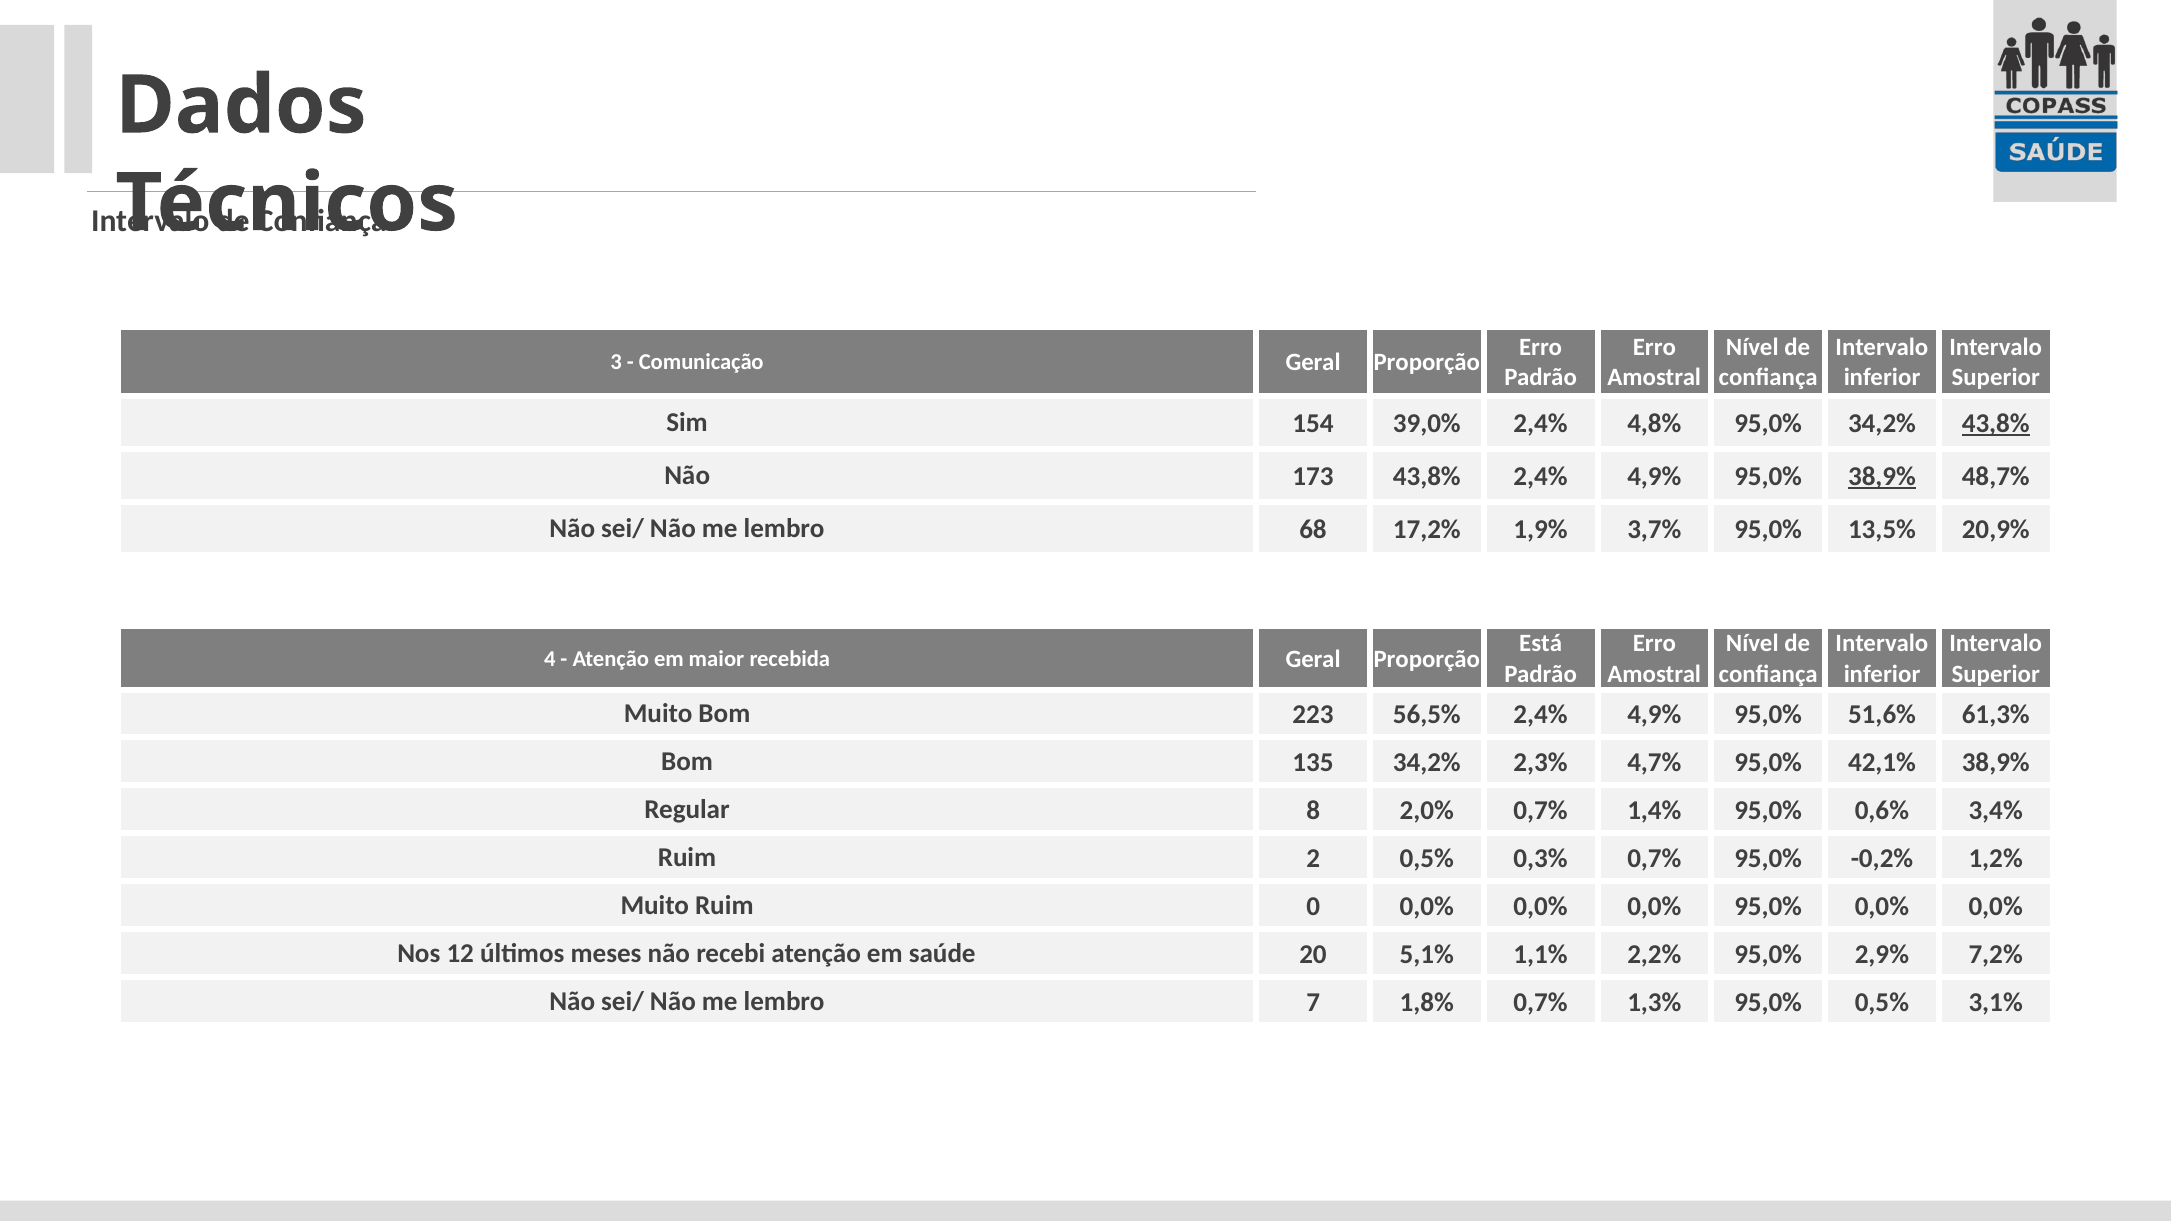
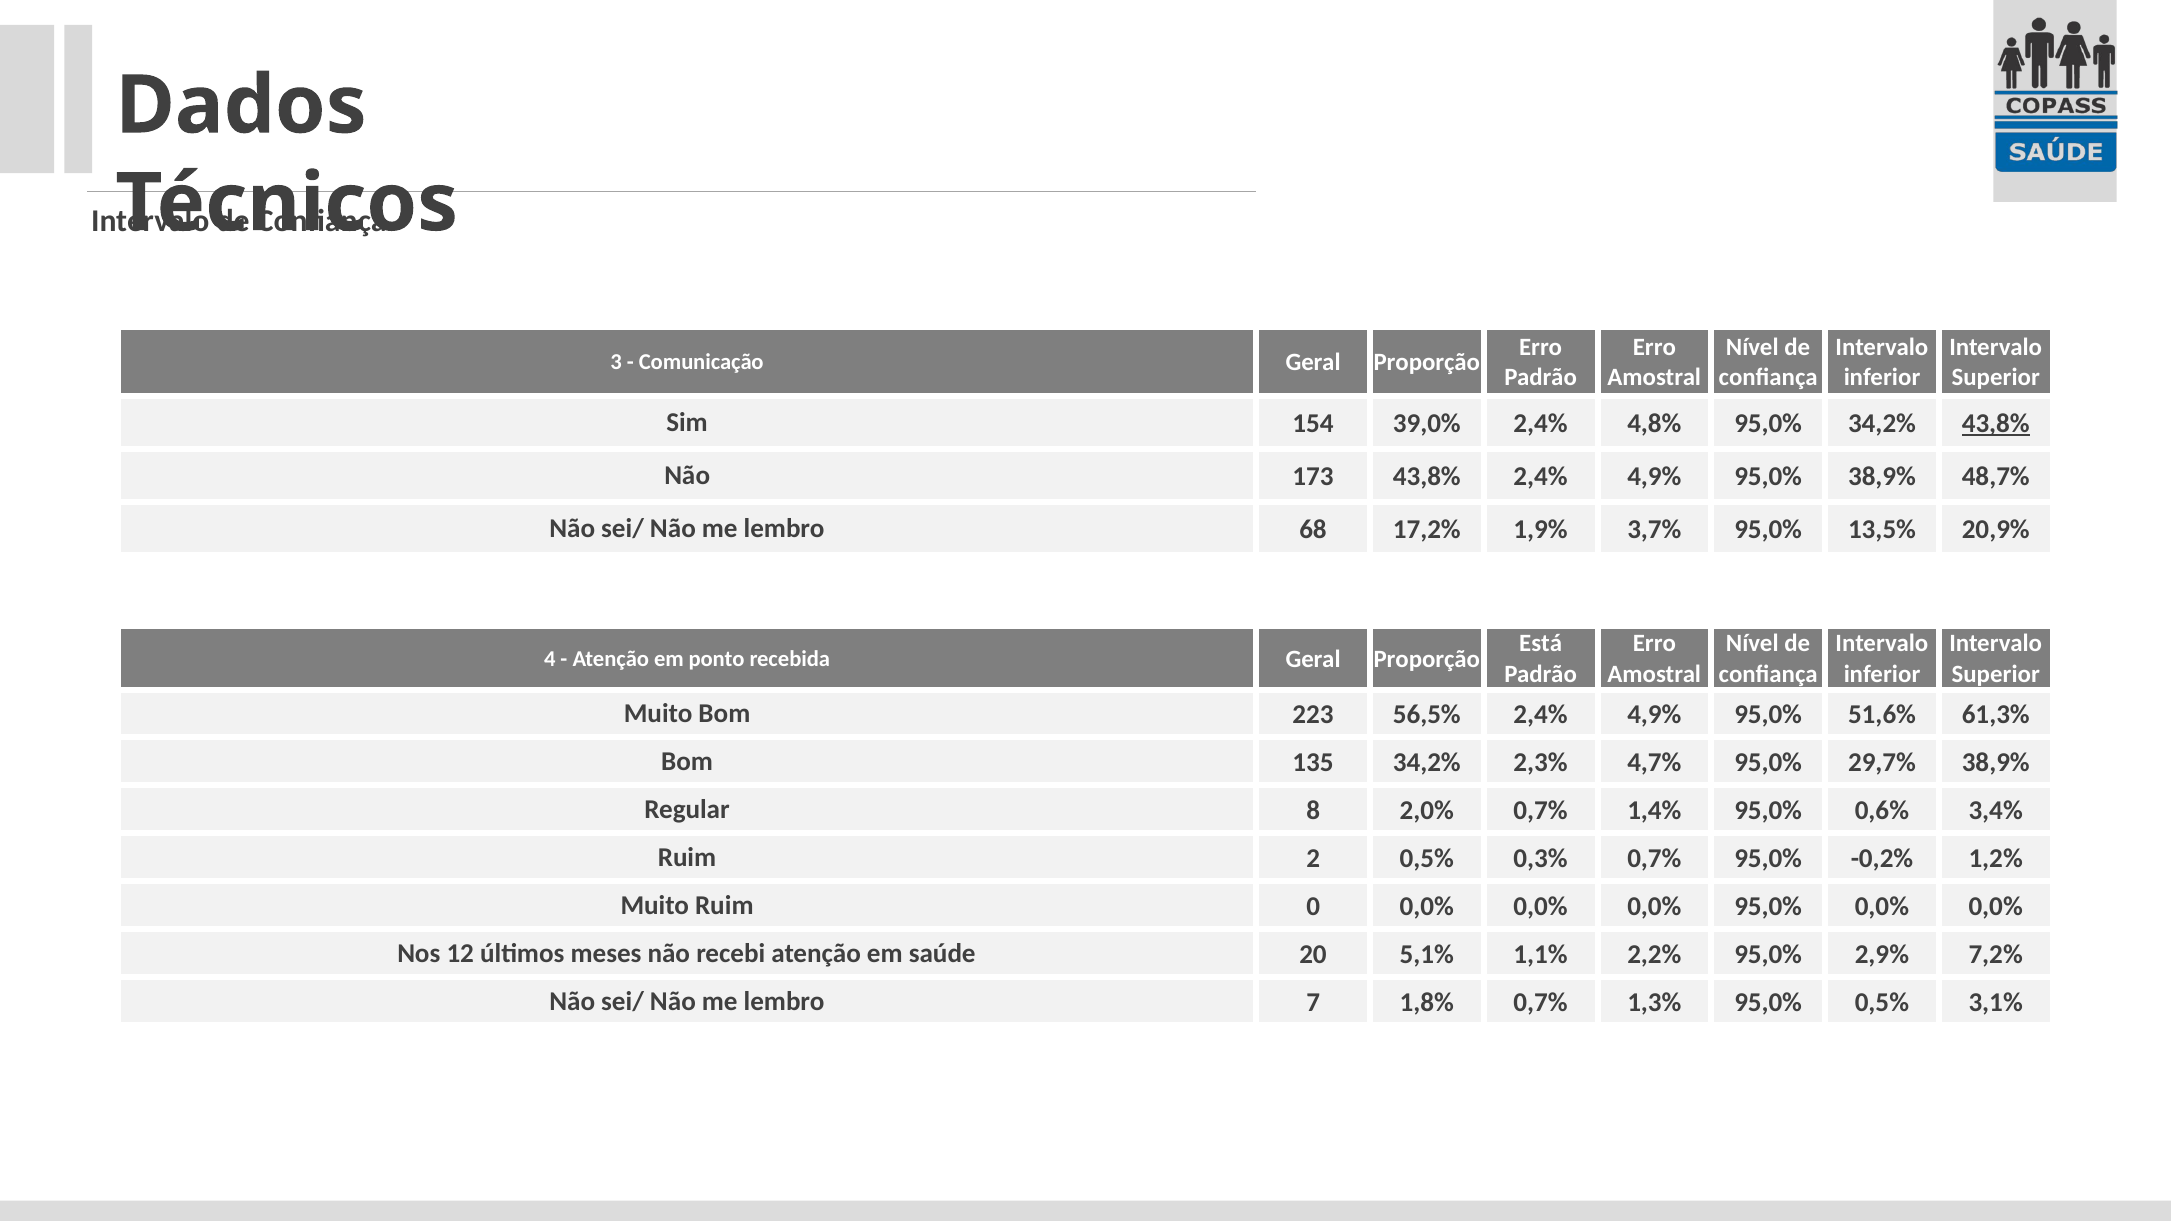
38,9% at (1882, 477) underline: present -> none
maior: maior -> ponto
42,1%: 42,1% -> 29,7%
